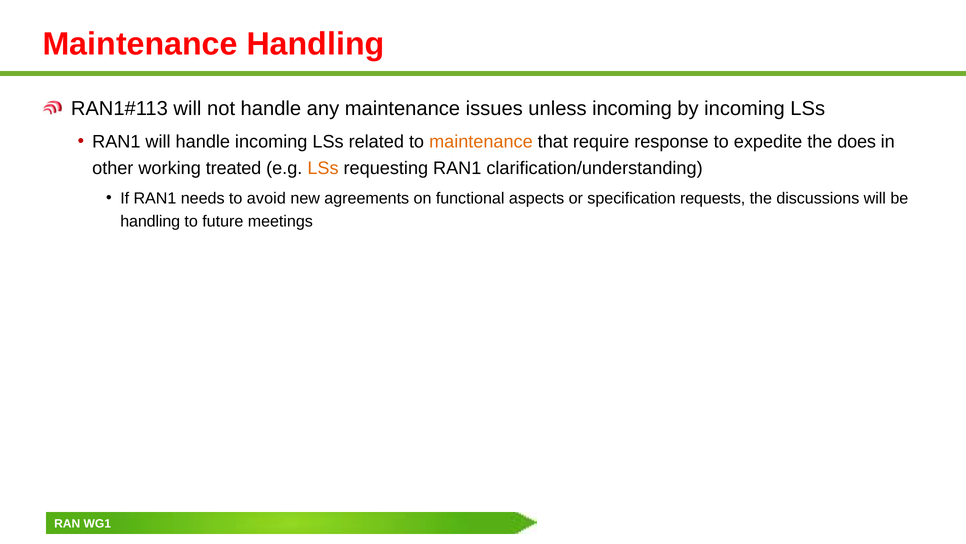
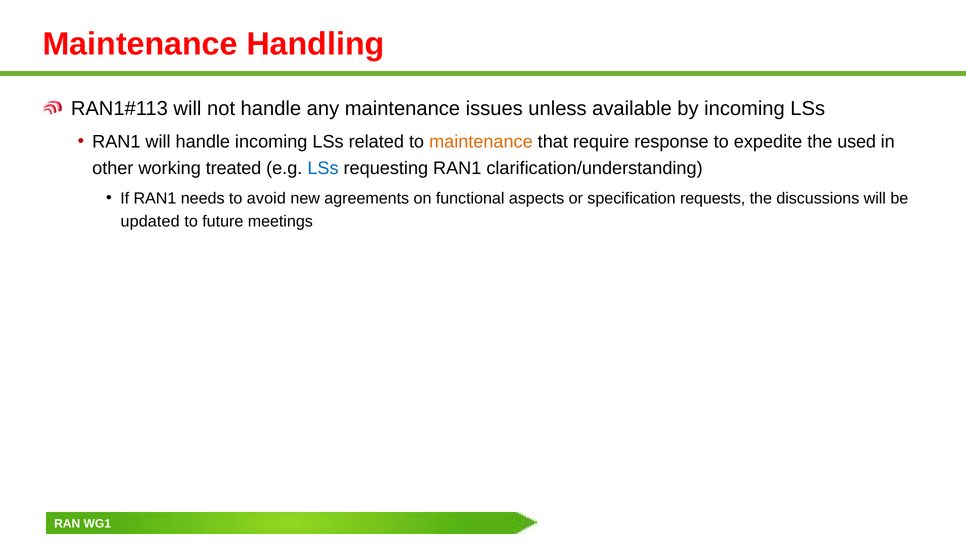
unless incoming: incoming -> available
does: does -> used
LSs at (323, 168) colour: orange -> blue
handling at (150, 221): handling -> updated
